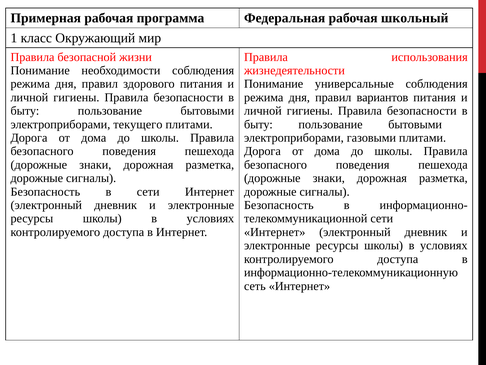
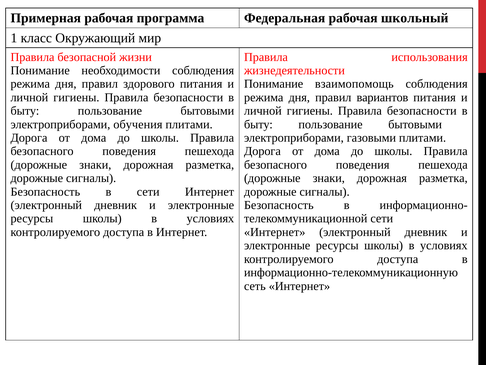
универсальные: универсальные -> взаимопомощь
текущего: текущего -> обучения
